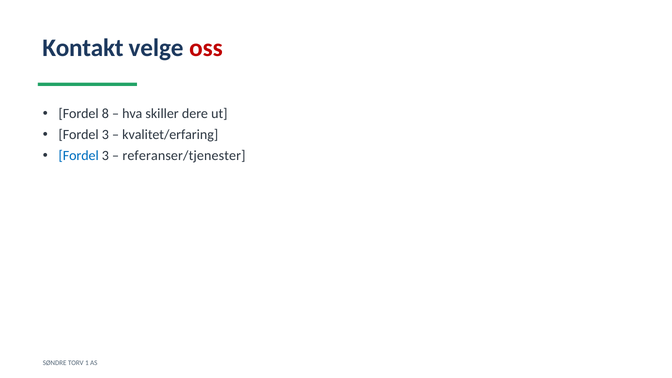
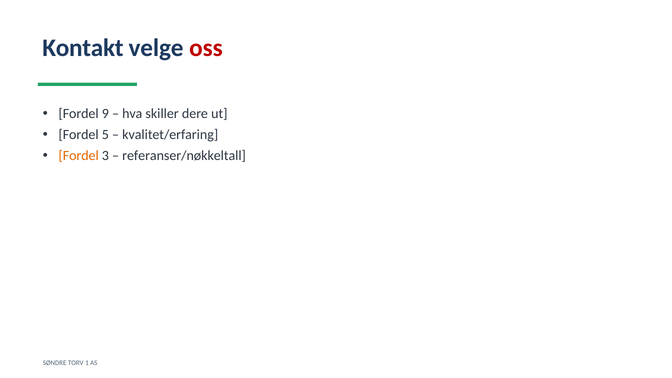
8: 8 -> 9
3 at (105, 135): 3 -> 5
Fordel at (79, 156) colour: blue -> orange
referanser/tjenester: referanser/tjenester -> referanser/nøkkeltall
